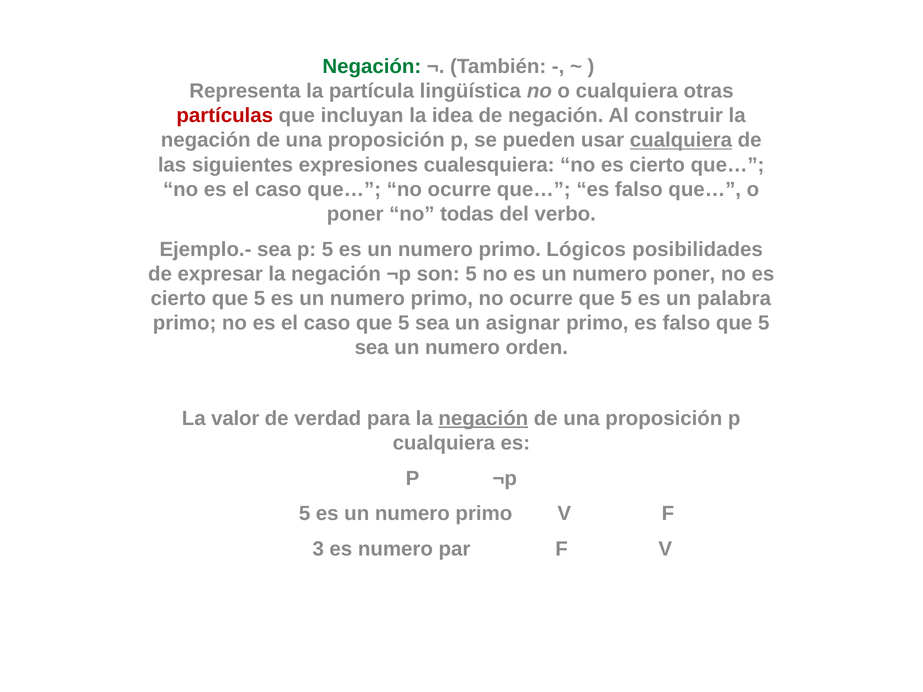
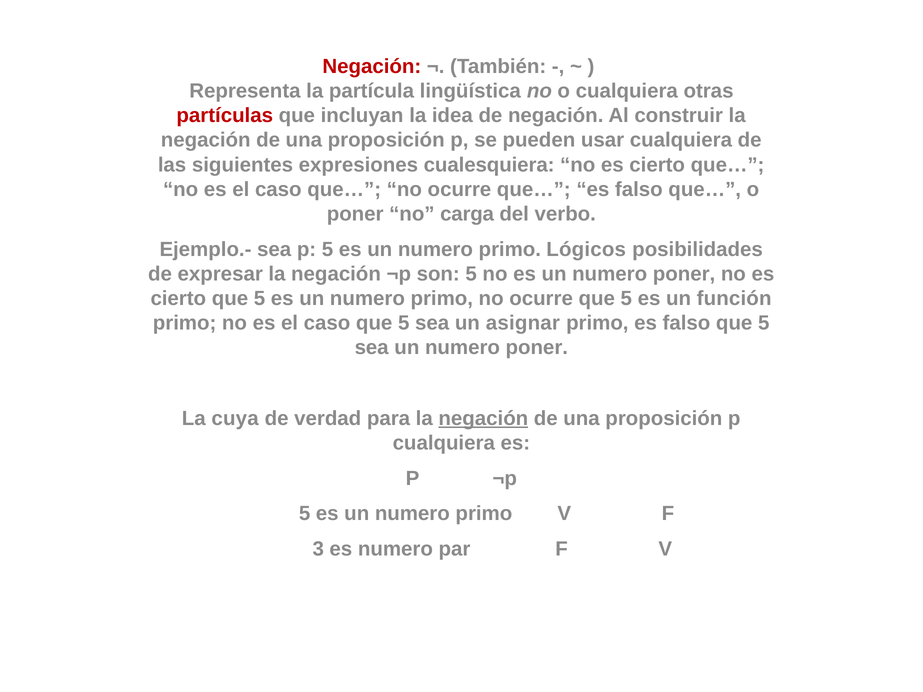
Negación at (372, 66) colour: green -> red
cualquiera at (681, 140) underline: present -> none
todas: todas -> carga
palabra: palabra -> función
sea un numero orden: orden -> poner
valor: valor -> cuya
